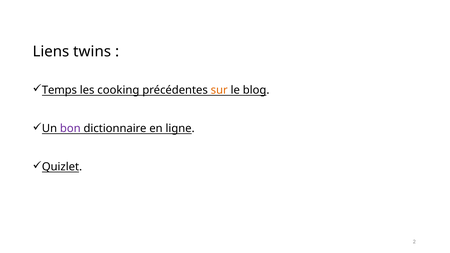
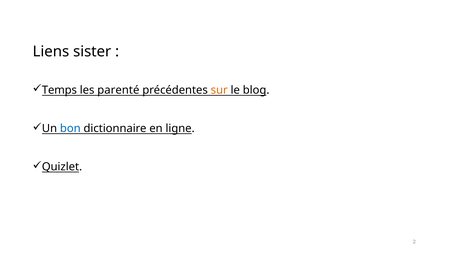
twins: twins -> sister
cooking: cooking -> parenté
bon colour: purple -> blue
